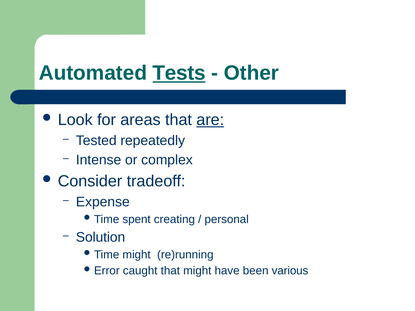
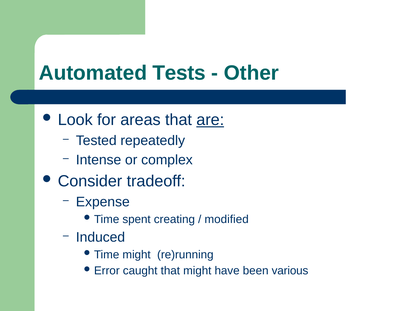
Tests underline: present -> none
personal: personal -> modified
Solution: Solution -> Induced
